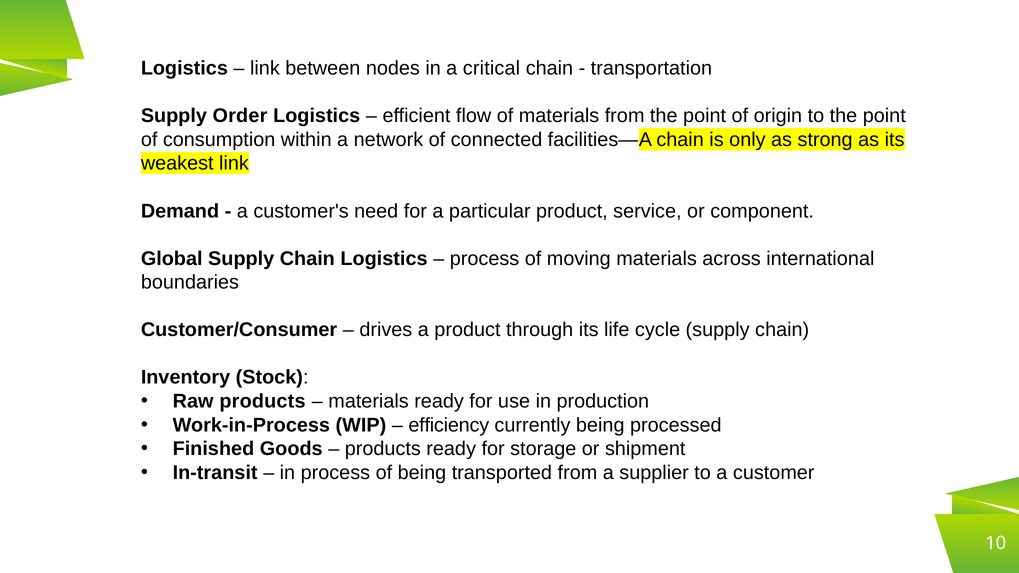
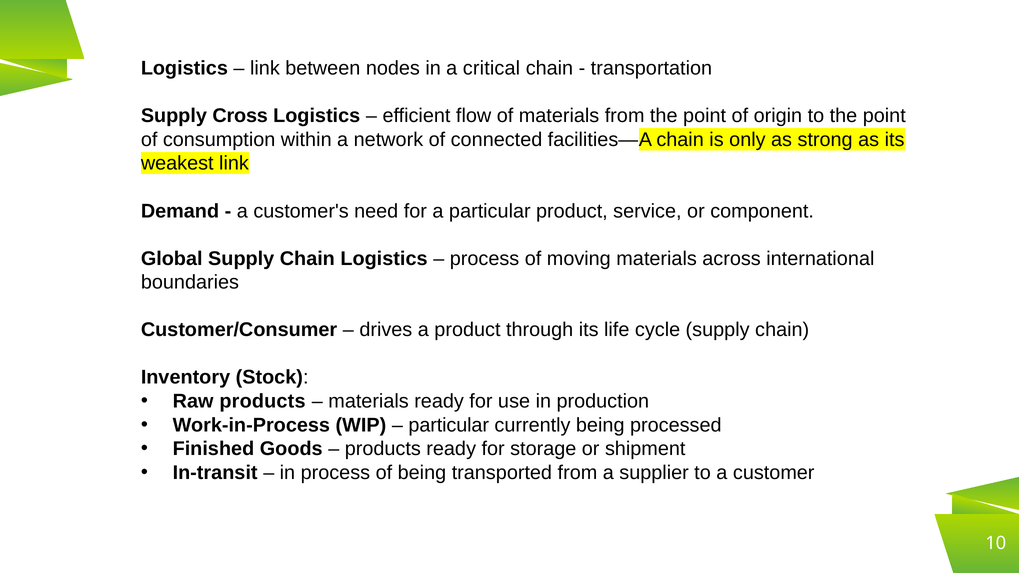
Order: Order -> Cross
efficiency at (449, 425): efficiency -> particular
